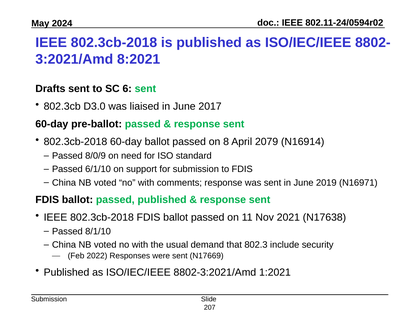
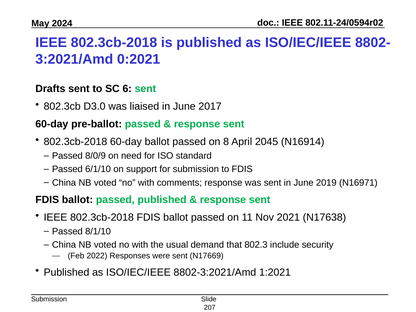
8:2021: 8:2021 -> 0:2021
2079: 2079 -> 2045
